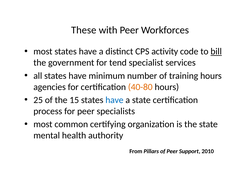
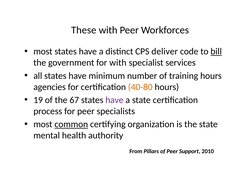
activity: activity -> deliver
for tend: tend -> with
25: 25 -> 19
15: 15 -> 67
have at (114, 100) colour: blue -> purple
common underline: none -> present
